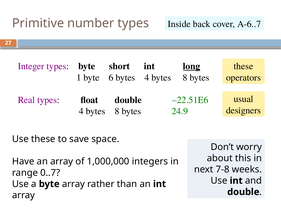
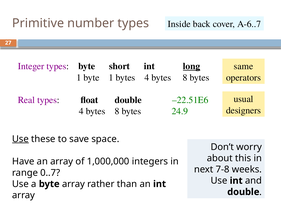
these at (243, 66): these -> same
byte 6: 6 -> 1
Use at (20, 139) underline: none -> present
